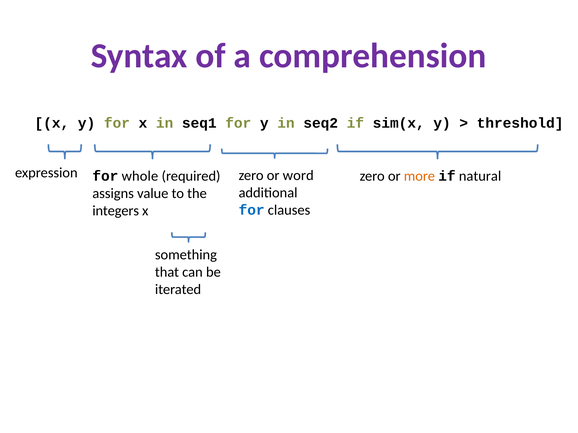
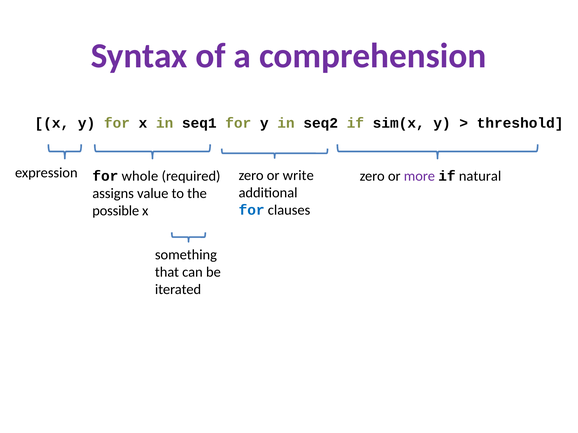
more colour: orange -> purple
word: word -> write
integers: integers -> possible
